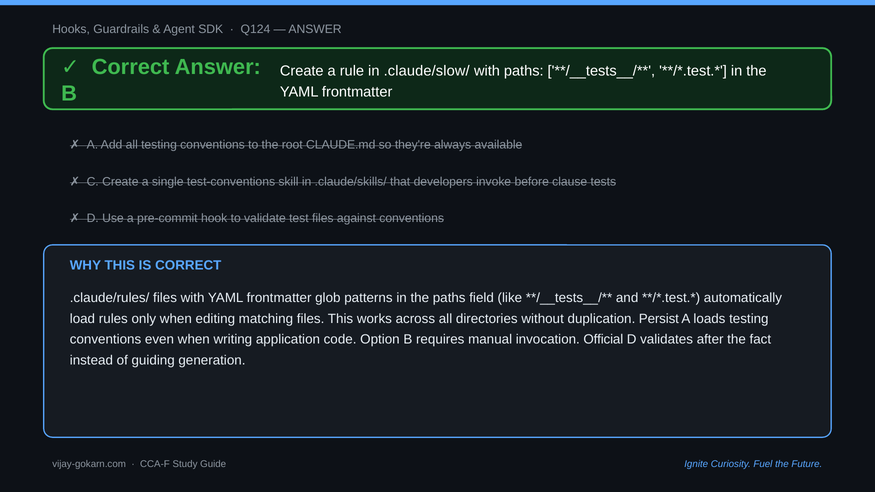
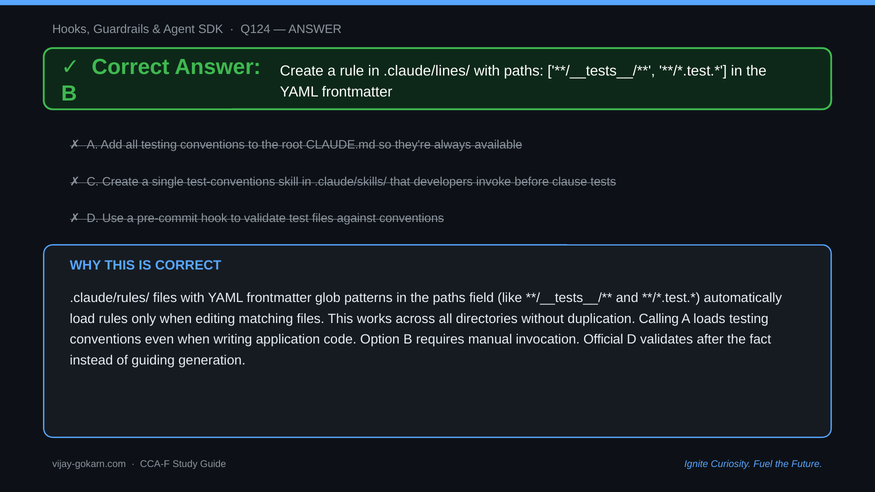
.claude/slow/: .claude/slow/ -> .claude/lines/
Persist: Persist -> Calling
